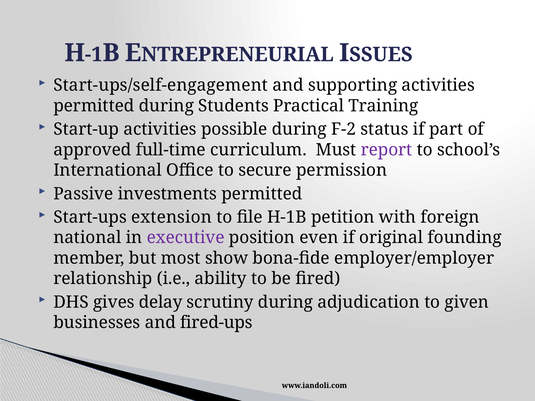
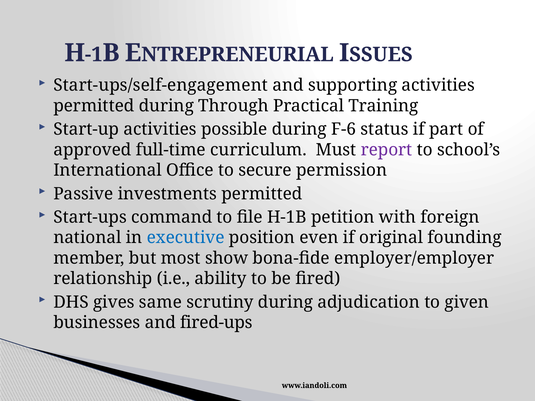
Students: Students -> Through
F-2: F-2 -> F-6
extension: extension -> command
executive colour: purple -> blue
delay: delay -> same
